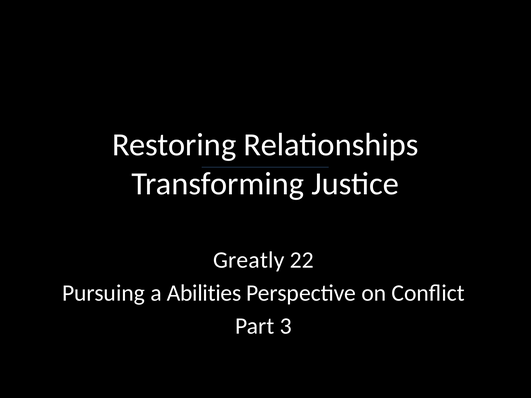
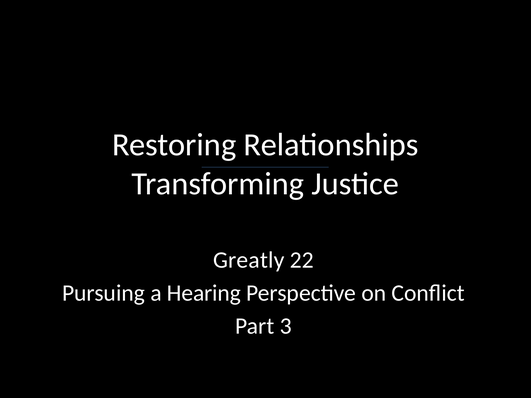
Abilities: Abilities -> Hearing
